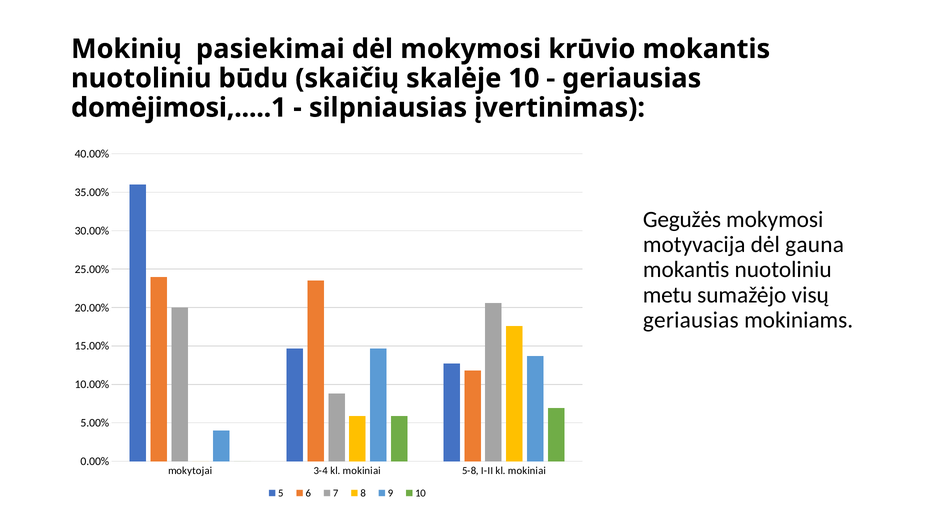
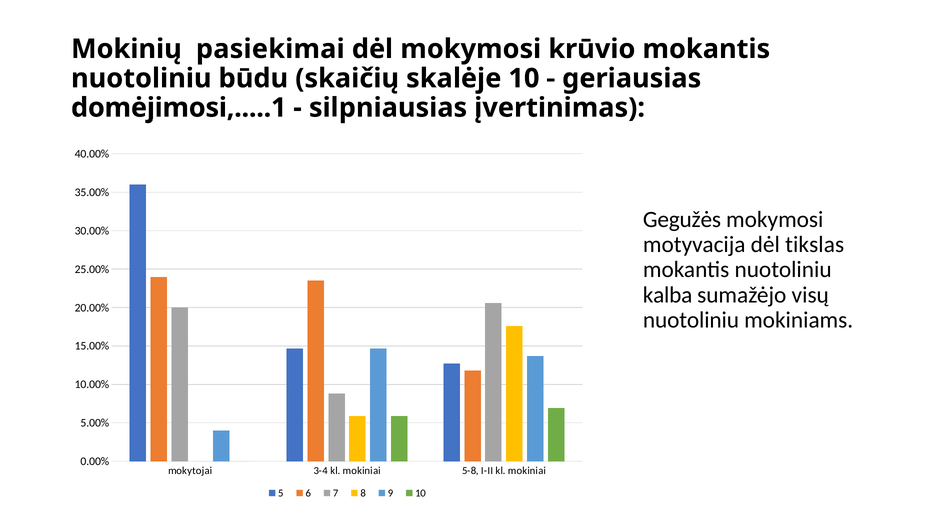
gauna: gauna -> tikslas
metu: metu -> kalba
geriausias at (691, 320): geriausias -> nuotoliniu
